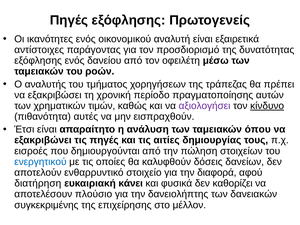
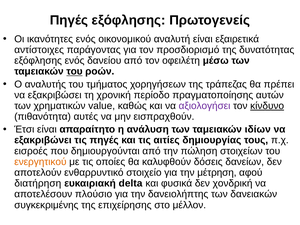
του at (74, 71) underline: none -> present
τιμών: τιμών -> value
όπου: όπου -> ιδίων
ενεργητικού colour: blue -> orange
διαφορά: διαφορά -> μέτρηση
κάνει: κάνει -> delta
καθορίζει: καθορίζει -> χονδρική
